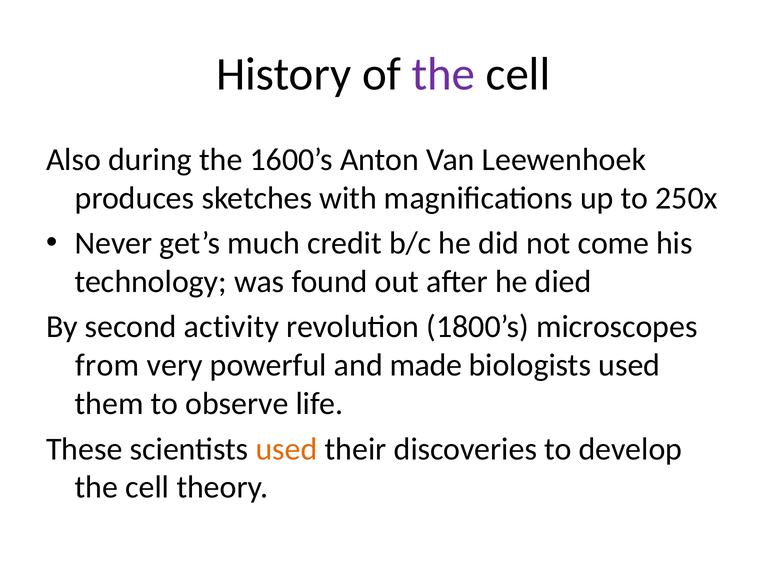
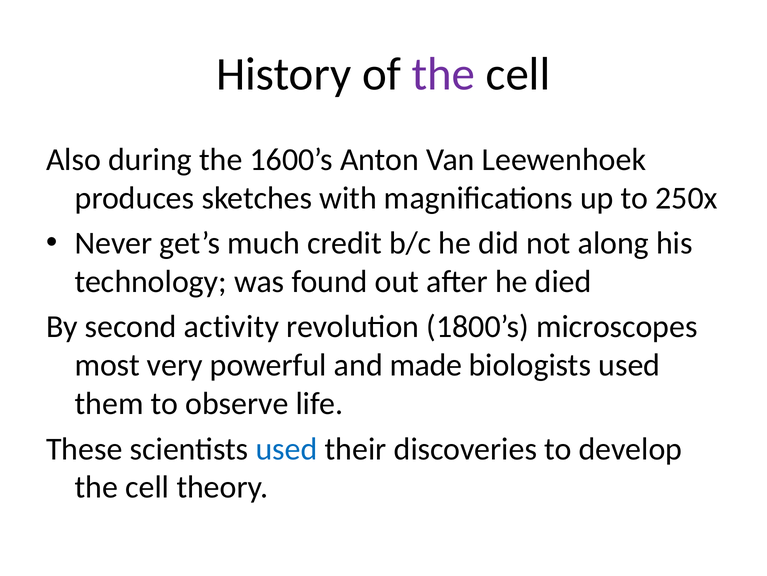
come: come -> along
from: from -> most
used at (287, 448) colour: orange -> blue
